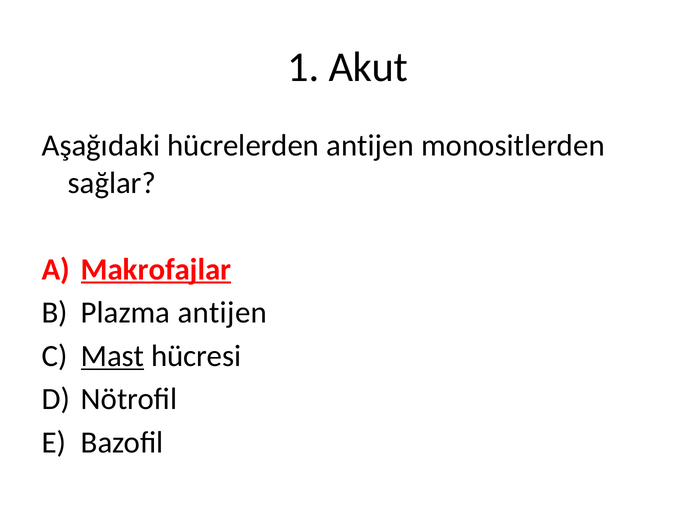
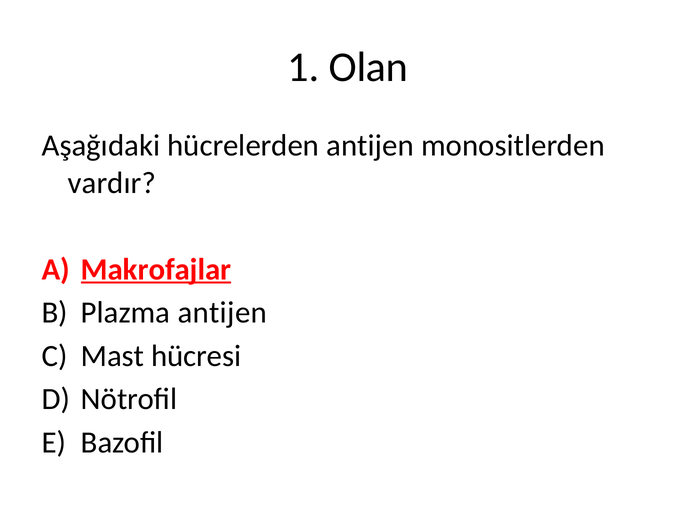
Akut: Akut -> Olan
sağlar: sağlar -> vardır
Mast underline: present -> none
